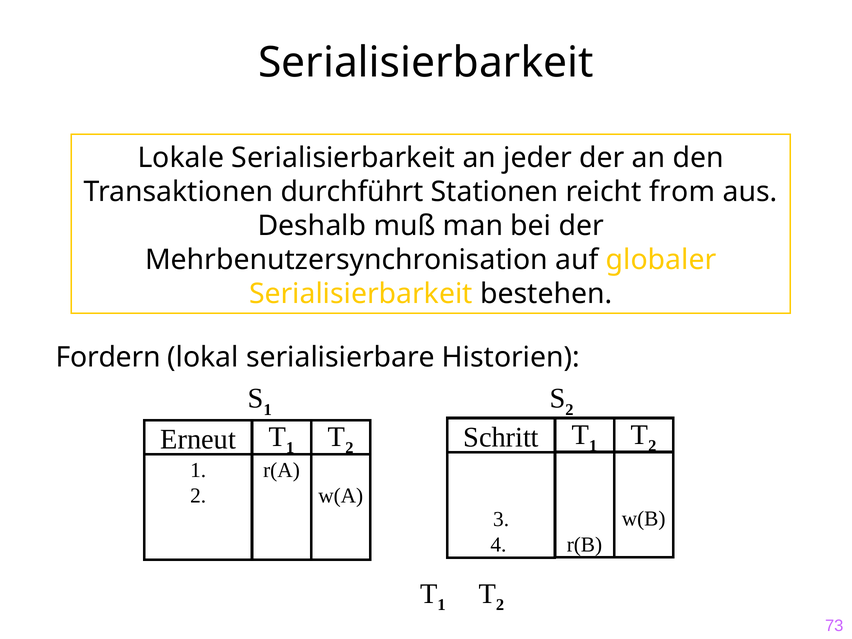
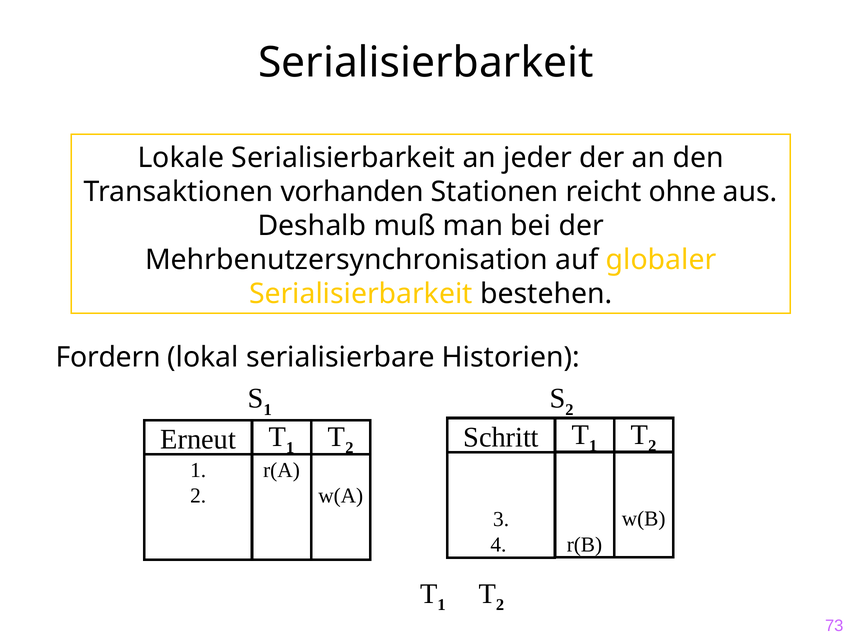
durchführt: durchführt -> vorhanden
from: from -> ohne
